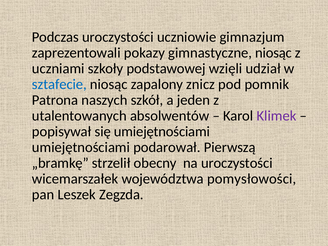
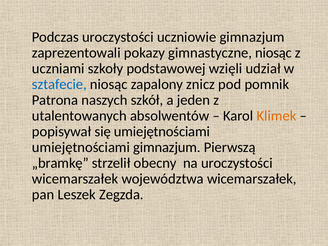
Klimek colour: purple -> orange
umiejętnościami podarował: podarował -> gimnazjum
województwa pomysłowości: pomysłowości -> wicemarszałek
